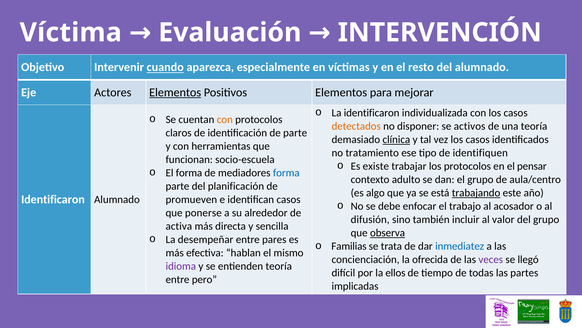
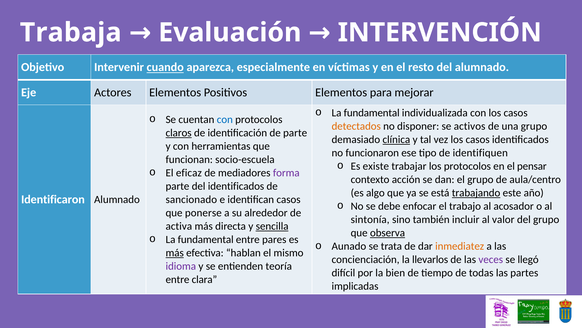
Víctima: Víctima -> Trabaja
Elementos at (175, 92) underline: present -> none
identificaron at (372, 113): identificaron -> fundamental
con at (225, 119) colour: orange -> blue
una teoría: teoría -> grupo
claros underline: none -> present
tratamiento: tratamiento -> funcionaron
El forma: forma -> eficaz
forma at (286, 173) colour: blue -> purple
adulto: adulto -> acción
del planificación: planificación -> identificados
promueven: promueven -> sancionado
difusión: difusión -> sintonía
sencilla underline: none -> present
desempeñar at (206, 239): desempeñar -> fundamental
Familias: Familias -> Aunado
inmediatez colour: blue -> orange
más at (175, 252) underline: none -> present
ofrecida: ofrecida -> llevarlos
ellos: ellos -> bien
pero: pero -> clara
